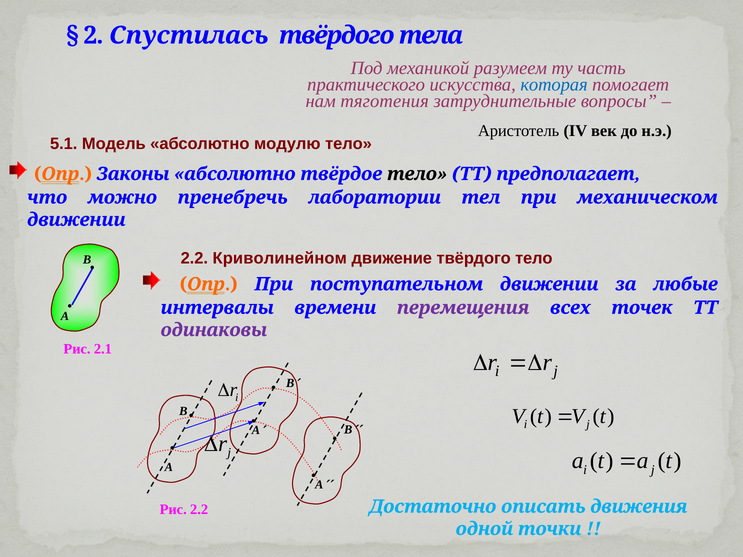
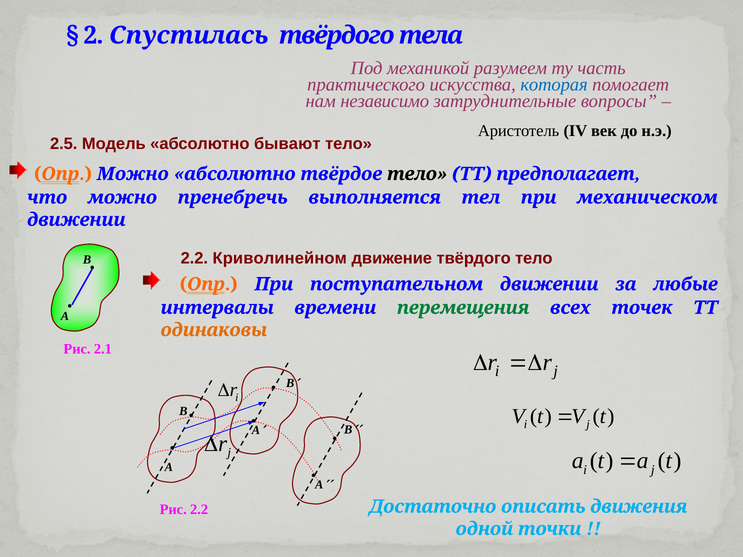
тяготения: тяготения -> независимо
5.1: 5.1 -> 2.5
модулю: модулю -> бывают
Опр Законы: Законы -> Можно
лаборатории: лаборатории -> выполняется
перемещения colour: purple -> green
одинаковы colour: purple -> orange
